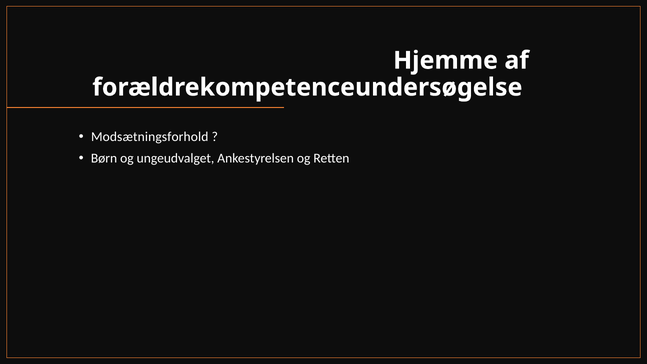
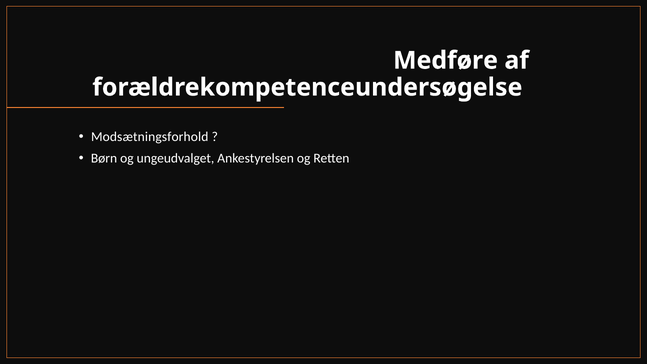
Hjemme: Hjemme -> Medføre
